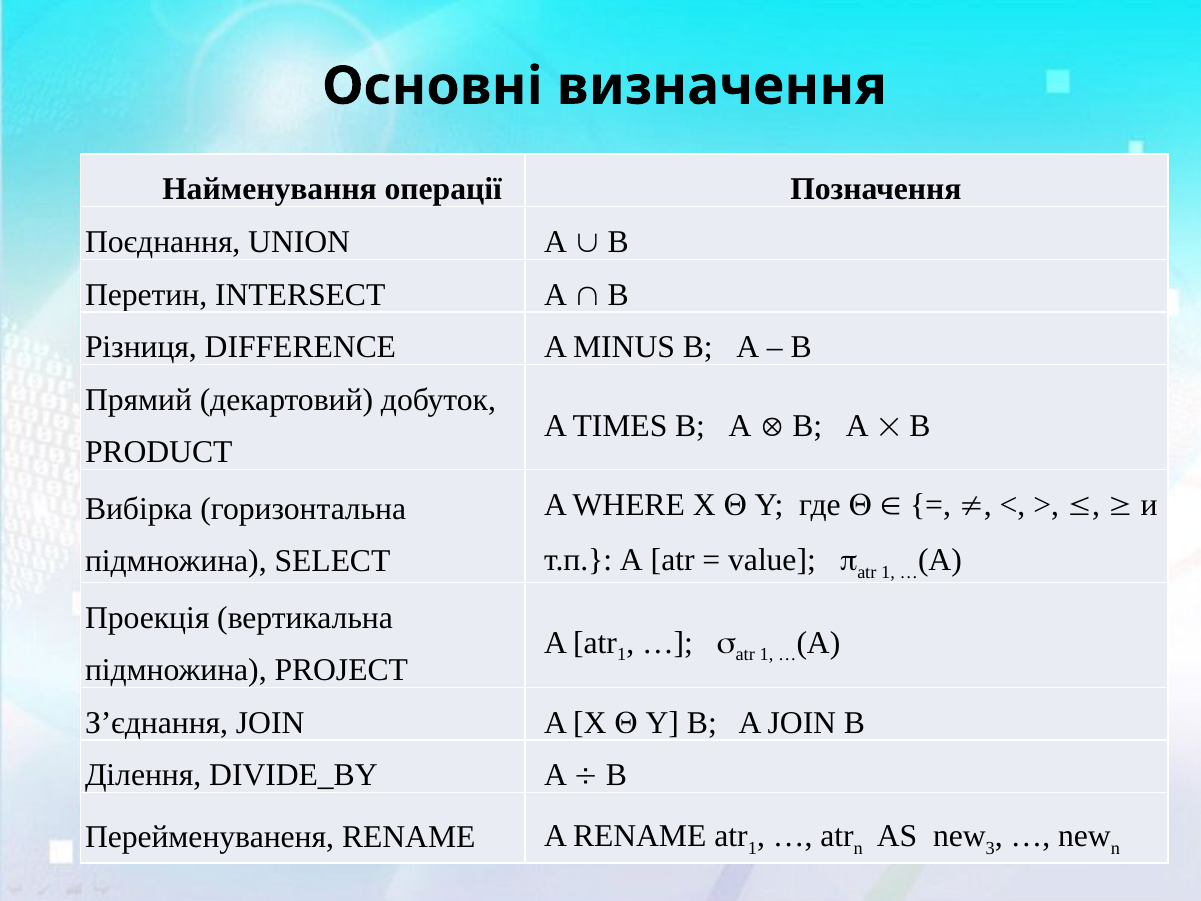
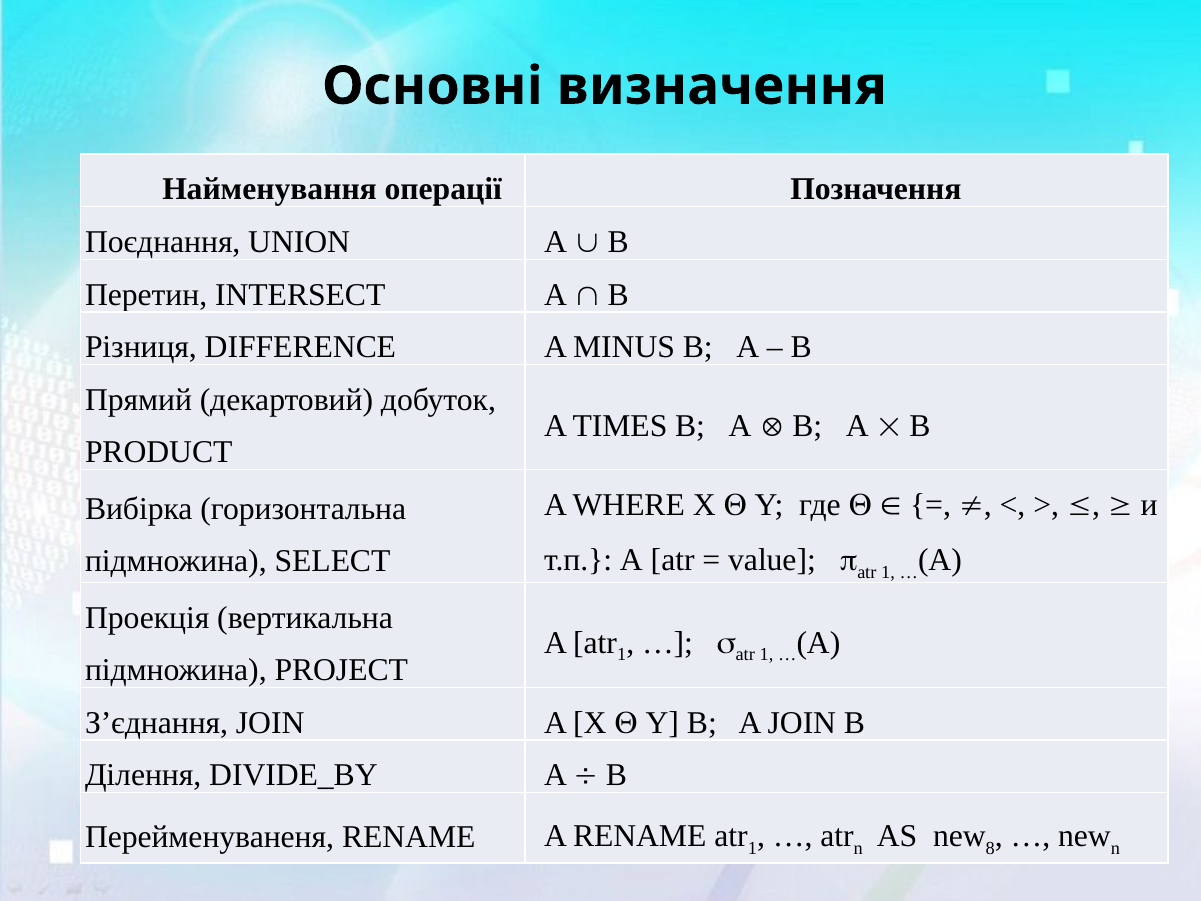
3: 3 -> 8
